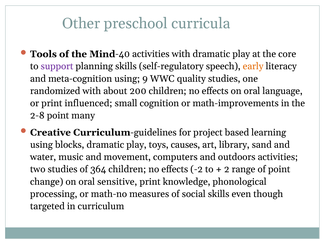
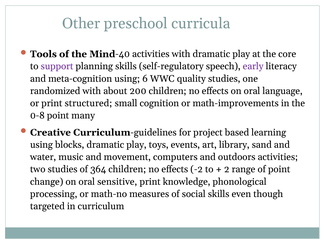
early colour: orange -> purple
9: 9 -> 6
influenced: influenced -> structured
2-8: 2-8 -> 0-8
causes: causes -> events
